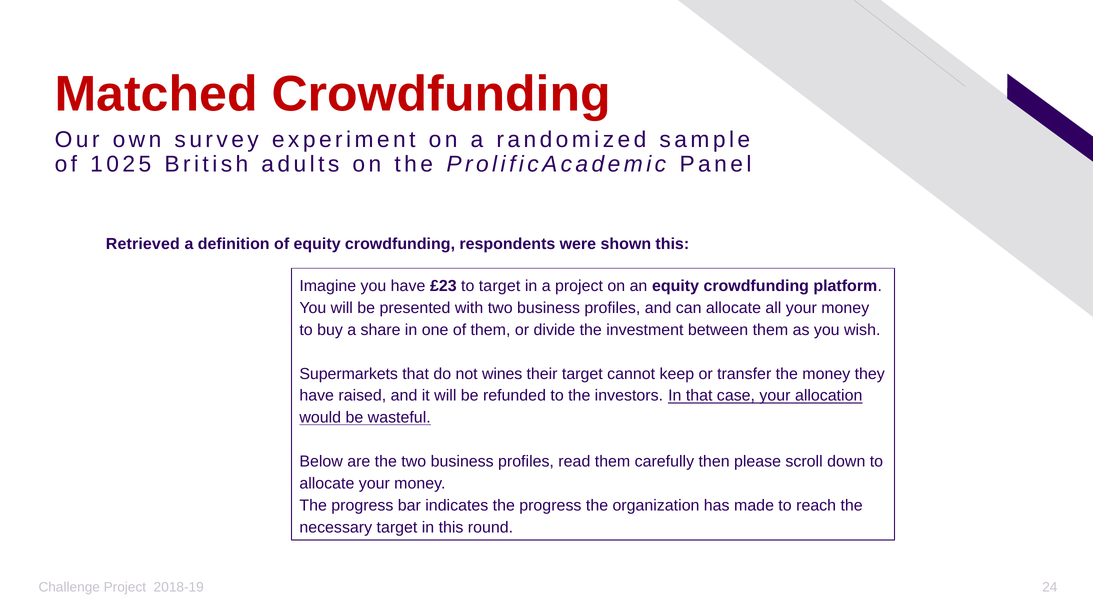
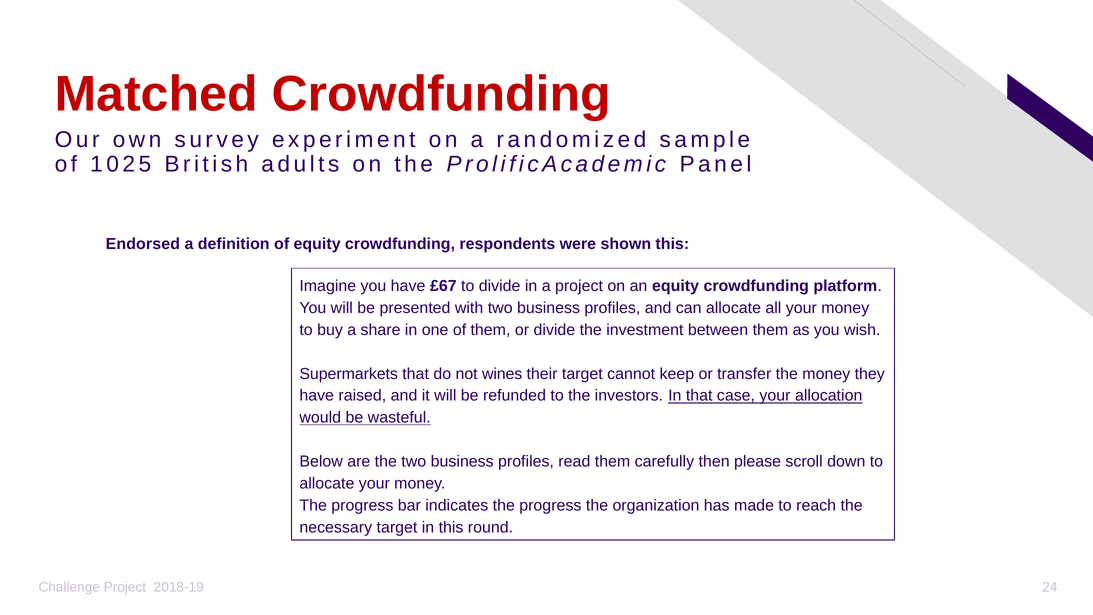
Retrieved: Retrieved -> Endorsed
£23: £23 -> £67
to target: target -> divide
